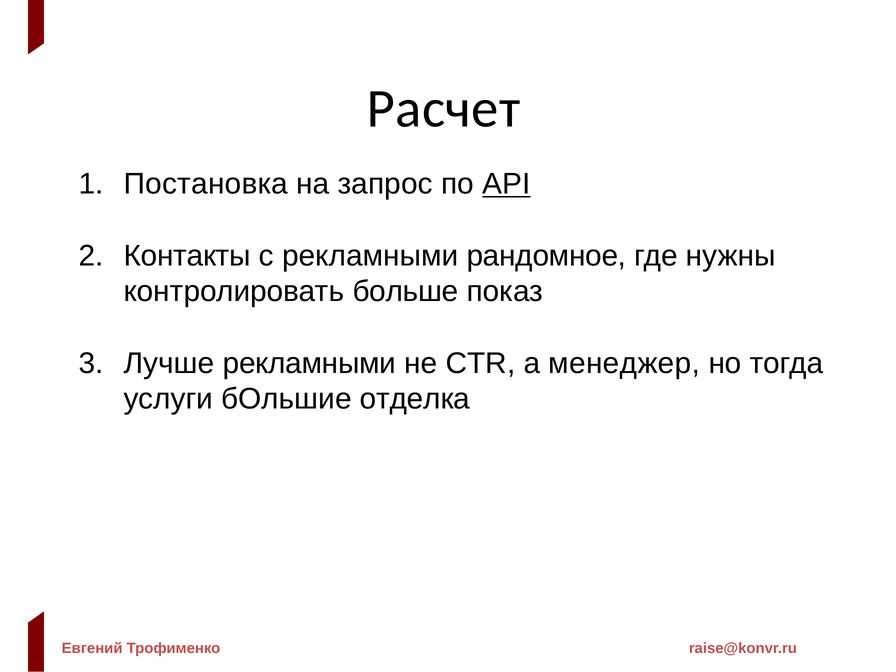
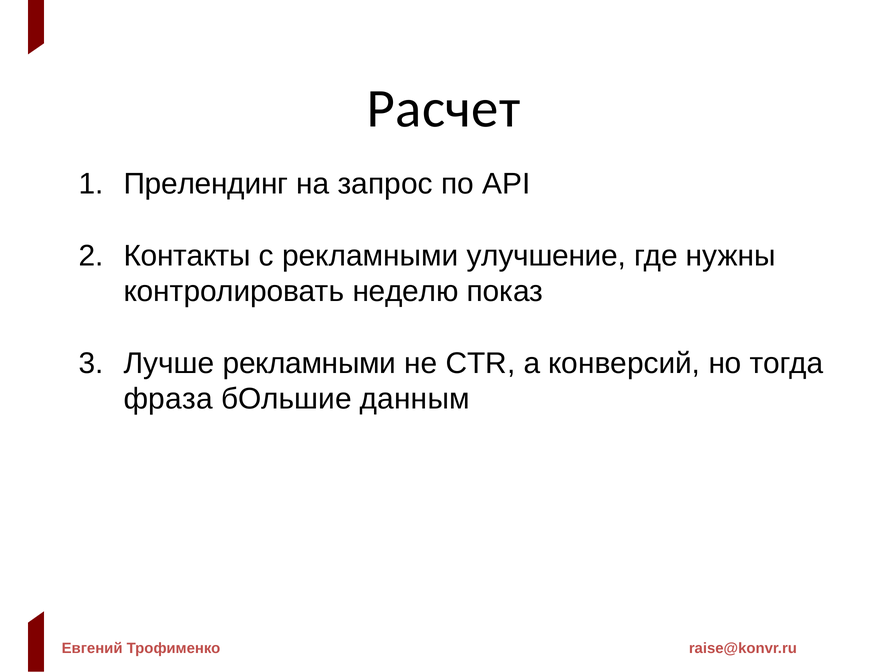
Постановка: Постановка -> Прелендинг
API underline: present -> none
рандомное: рандомное -> улучшение
больше: больше -> неделю
менеджер: менеджер -> конверсий
услуги: услуги -> фраза
отделка: отделка -> данным
